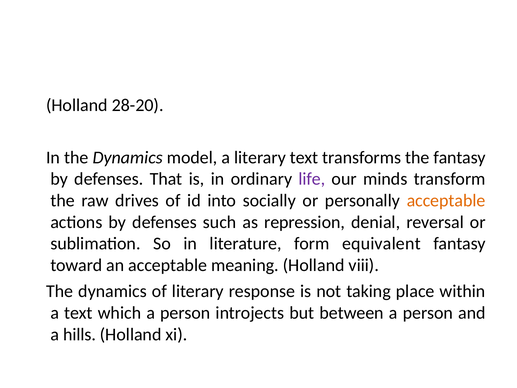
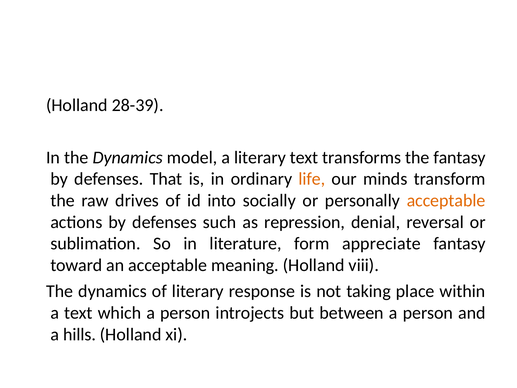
28-20: 28-20 -> 28-39
life colour: purple -> orange
equivalent: equivalent -> appreciate
